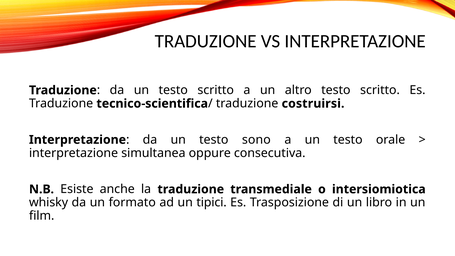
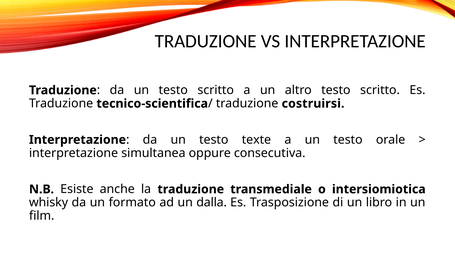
sono: sono -> texte
tipici: tipici -> dalla
